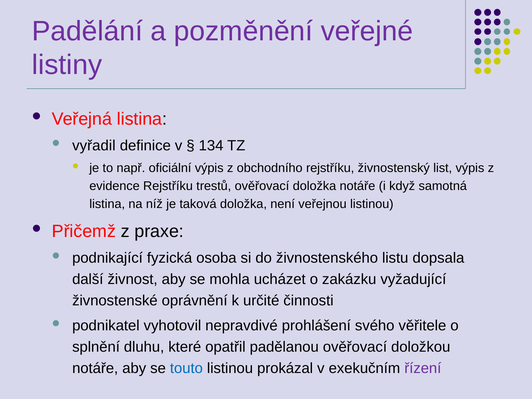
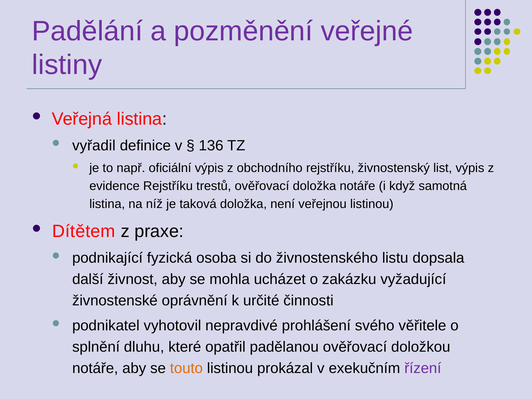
134: 134 -> 136
Přičemž: Přičemž -> Dítětem
touto colour: blue -> orange
